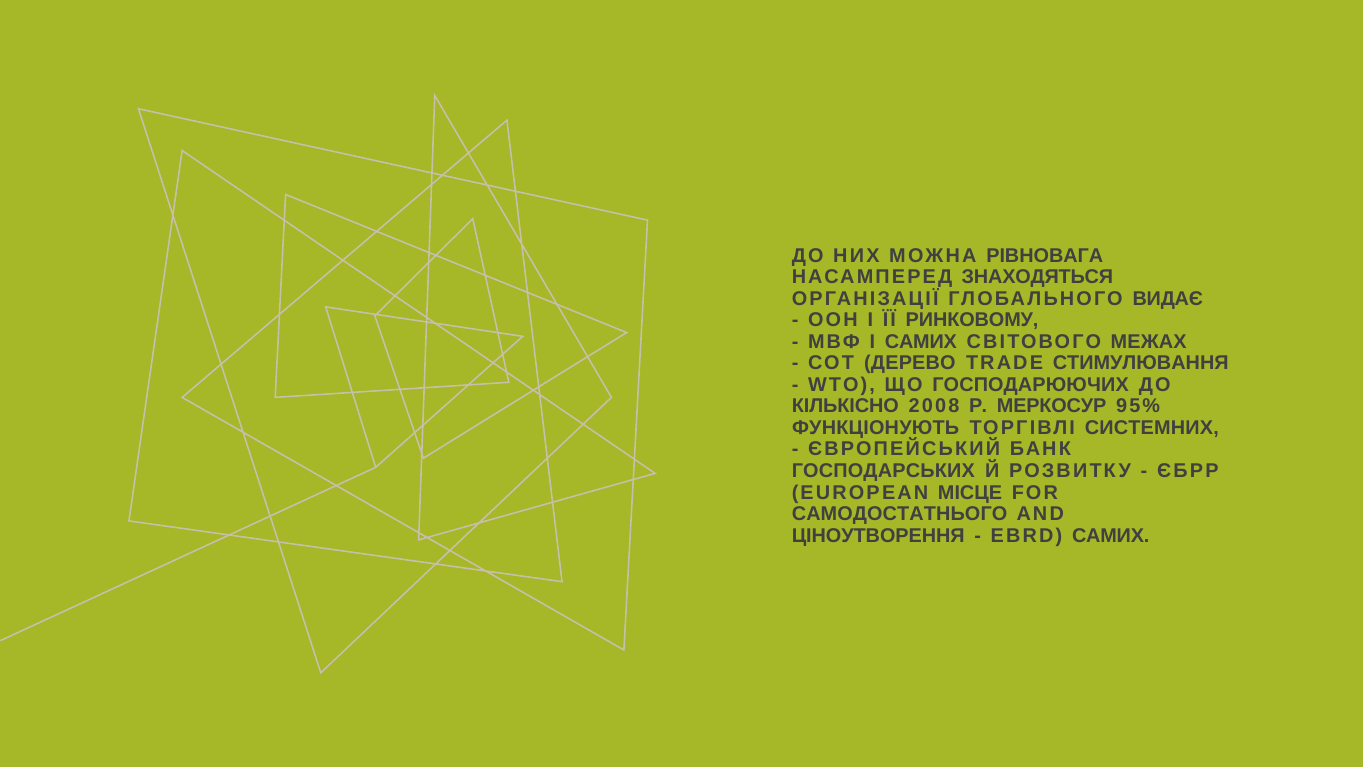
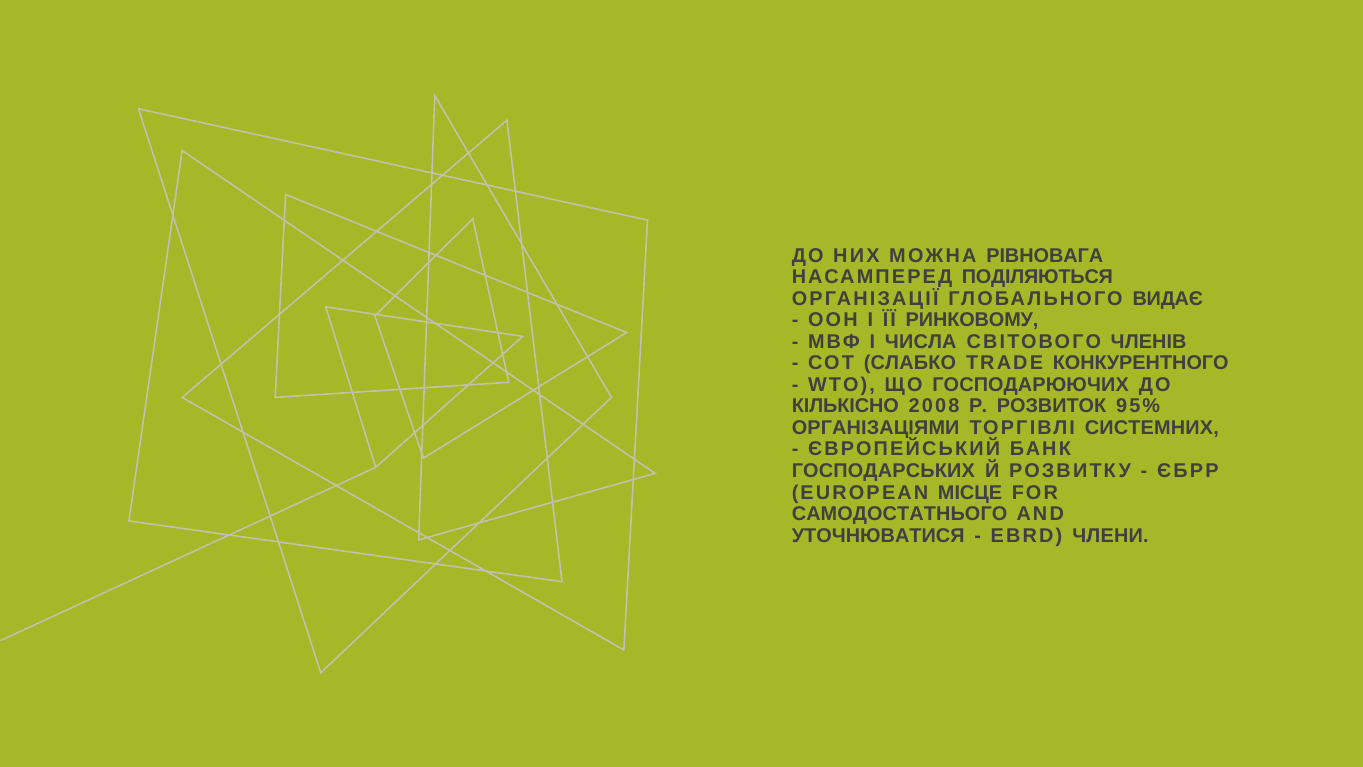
ЗНАХОДЯТЬСЯ: ЗНАХОДЯТЬСЯ -> ПОДІЛЯЮТЬСЯ
І САМИХ: САМИХ -> ЧИСЛА
МЕЖАХ: МЕЖАХ -> ЧЛЕНІВ
ДЕРЕВО: ДЕРЕВО -> СЛАБКО
СТИМУЛЮВАННЯ: СТИМУЛЮВАННЯ -> КОНКУРЕНТНОГО
МЕРКОСУР: МЕРКОСУР -> РОЗВИТОК
ФУНКЦІОНУЮТЬ: ФУНКЦІОНУЮТЬ -> ОРГАНІЗАЦІЯМИ
ЦІНОУТВОРЕННЯ: ЦІНОУТВОРЕННЯ -> УТОЧНЮВАТИСЯ
EBRD САМИХ: САМИХ -> ЧЛЕНИ
